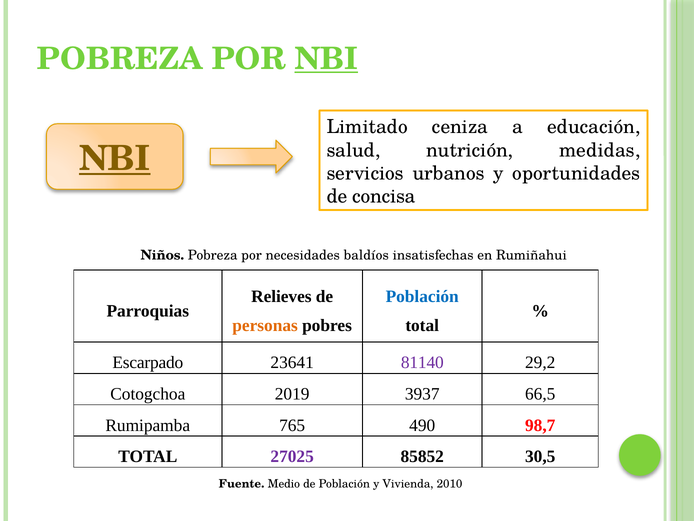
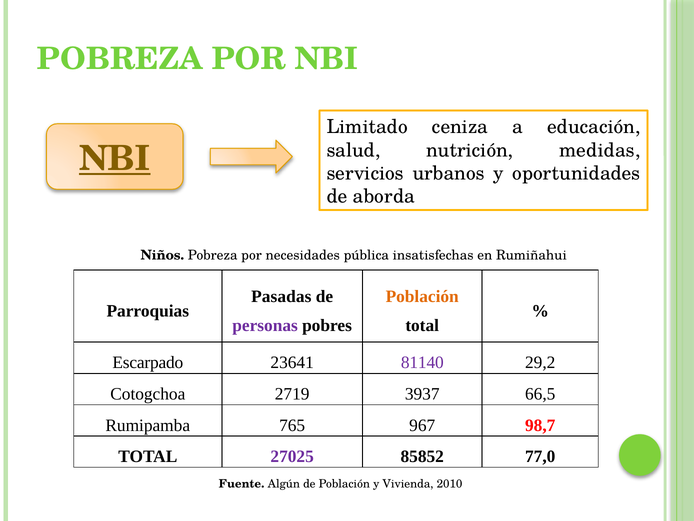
NBI at (326, 59) underline: present -> none
concisa: concisa -> aborda
baldíos: baldíos -> pública
Relieves: Relieves -> Pasadas
Población at (422, 296) colour: blue -> orange
personas colour: orange -> purple
2019: 2019 -> 2719
490: 490 -> 967
30,5: 30,5 -> 77,0
Medio: Medio -> Algún
